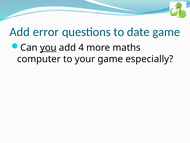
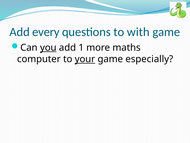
error: error -> every
date: date -> with
4: 4 -> 1
your underline: none -> present
